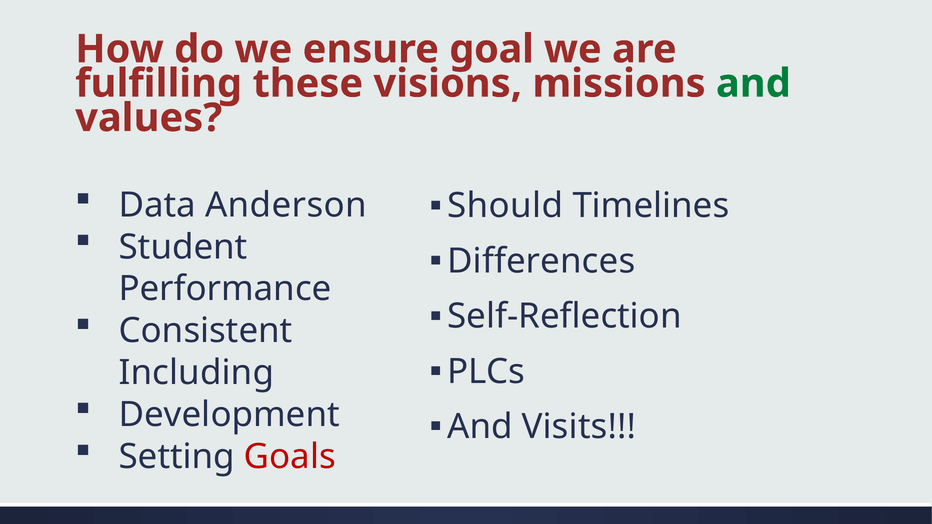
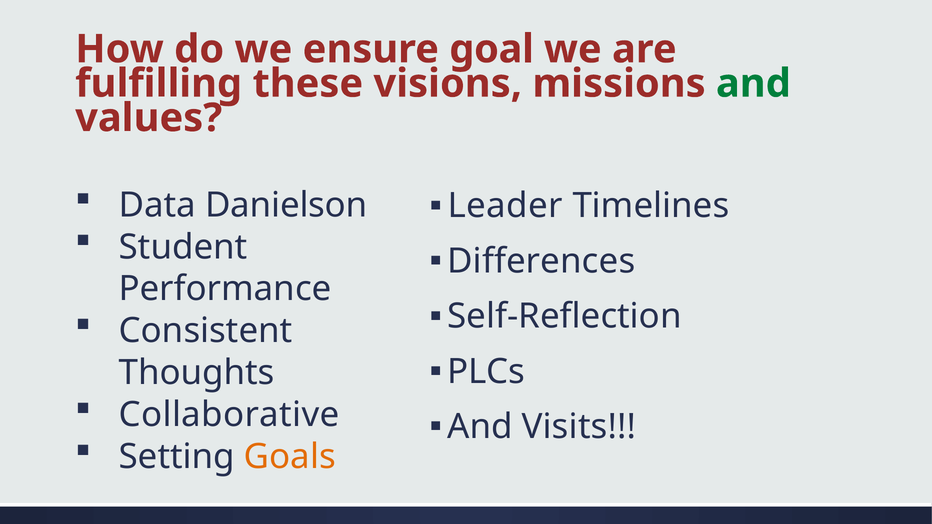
Anderson: Anderson -> Danielson
Should: Should -> Leader
Including: Including -> Thoughts
Development: Development -> Collaborative
Goals colour: red -> orange
